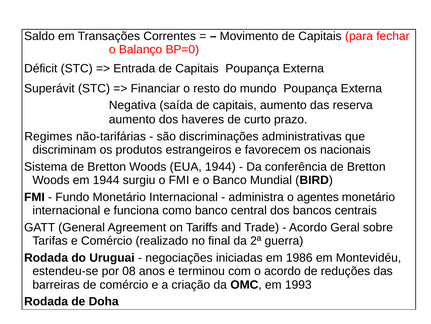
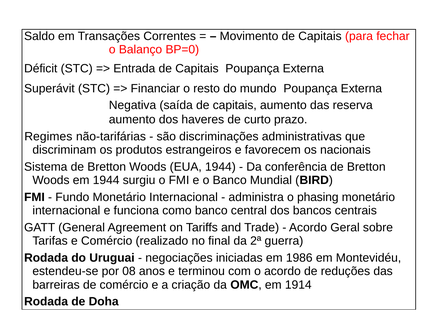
agentes: agentes -> phasing
1993: 1993 -> 1914
